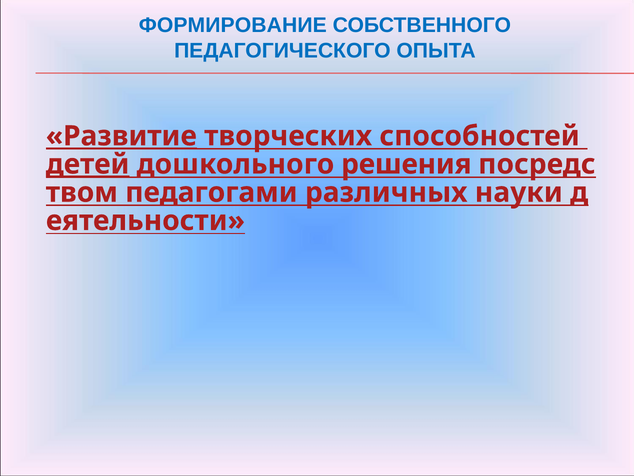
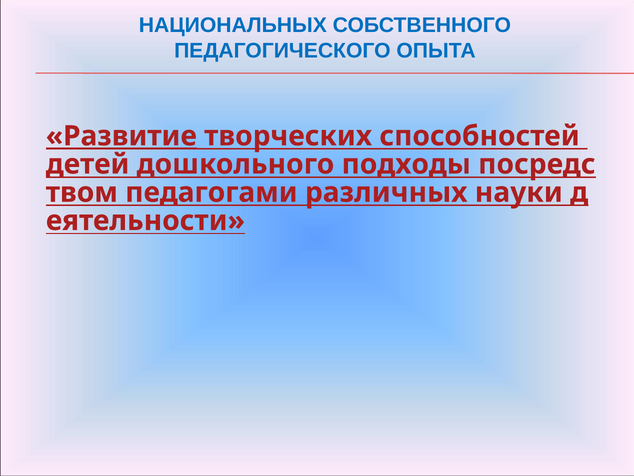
ФОРМИРОВАНИЕ: ФОРМИРОВАНИЕ -> НАЦИОНАЛЬНЫХ
детей underline: present -> none
решения: решения -> подходы
